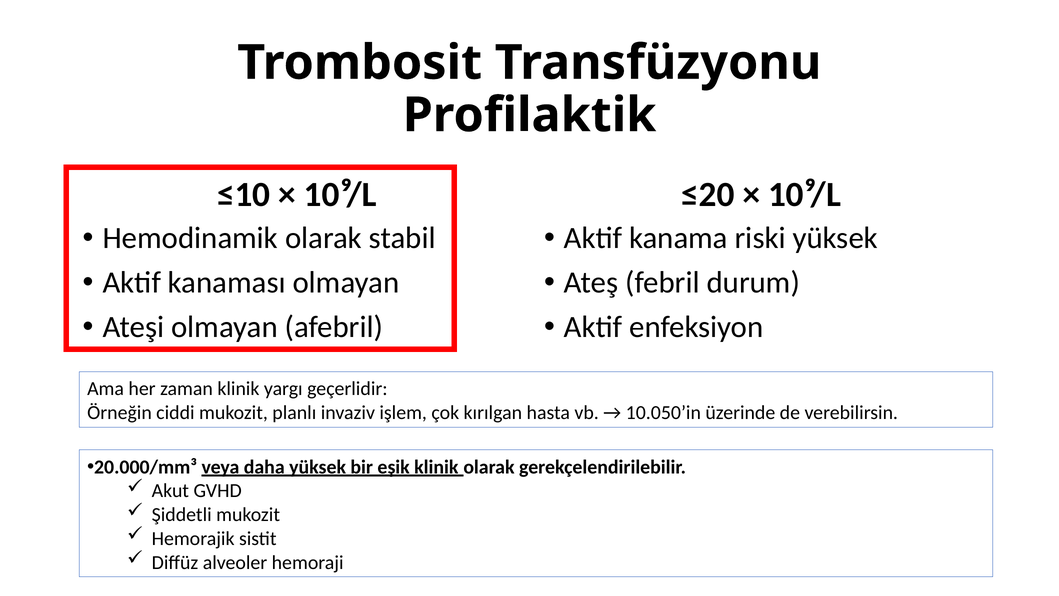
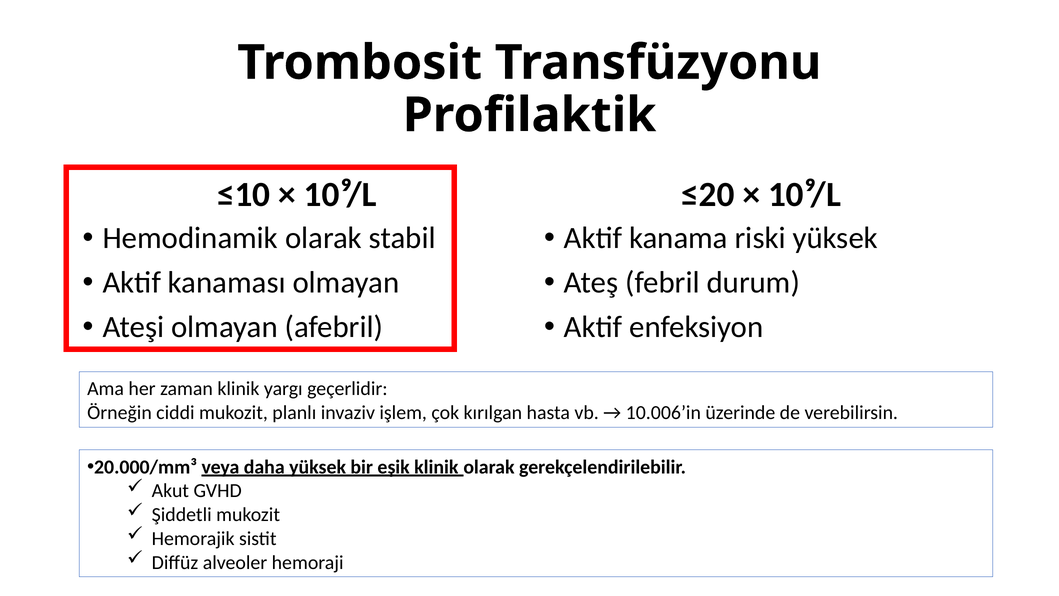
10.050’in: 10.050’in -> 10.006’in
